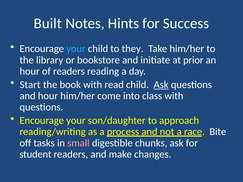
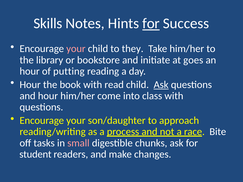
Built: Built -> Skills
for at (151, 24) underline: none -> present
your at (76, 49) colour: light blue -> pink
prior: prior -> goes
of readers: readers -> putting
Start at (30, 85): Start -> Hour
